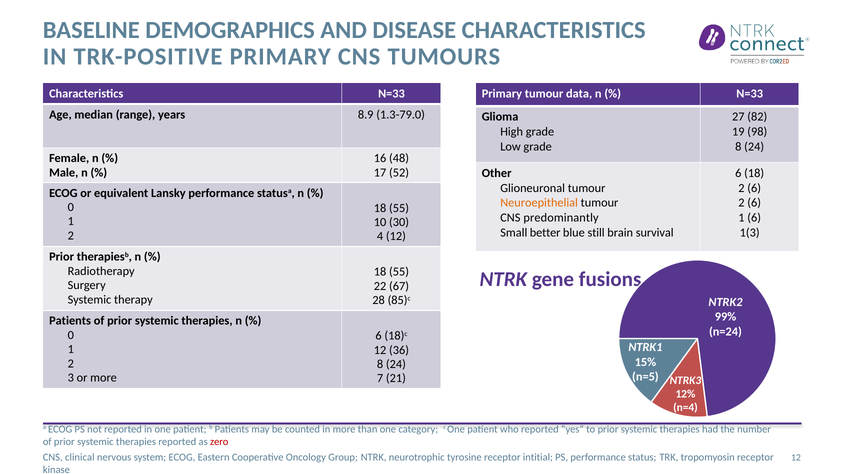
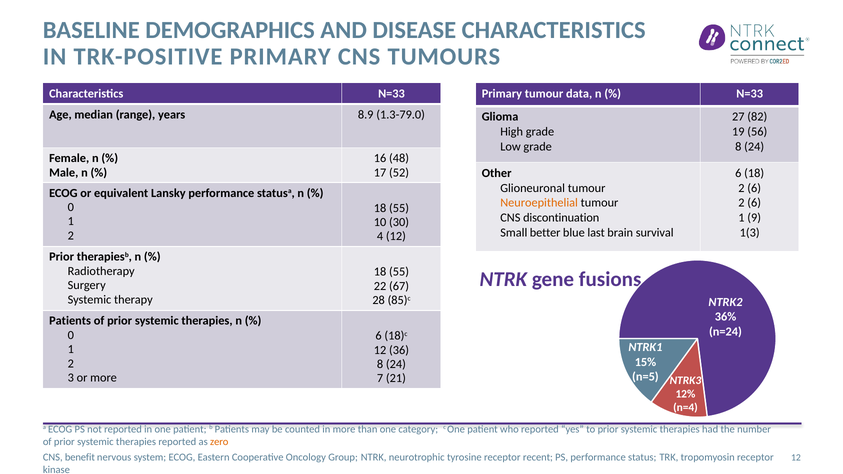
98: 98 -> 56
predominantly: predominantly -> discontinuation
1 6: 6 -> 9
still: still -> last
99%: 99% -> 36%
zero colour: red -> orange
clinical: clinical -> benefit
intitial: intitial -> recent
